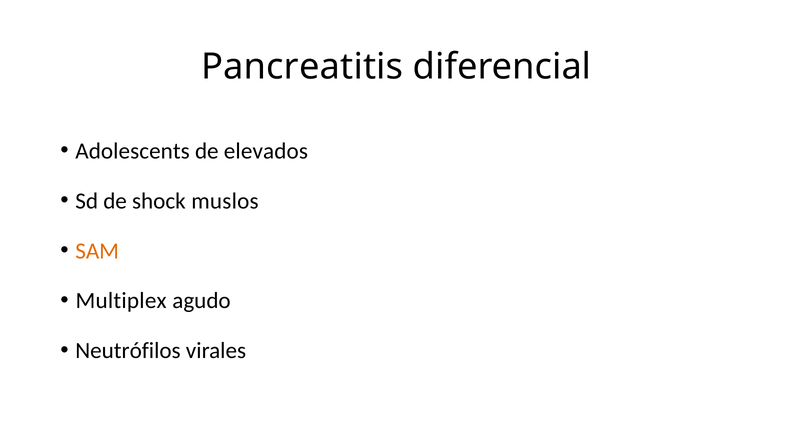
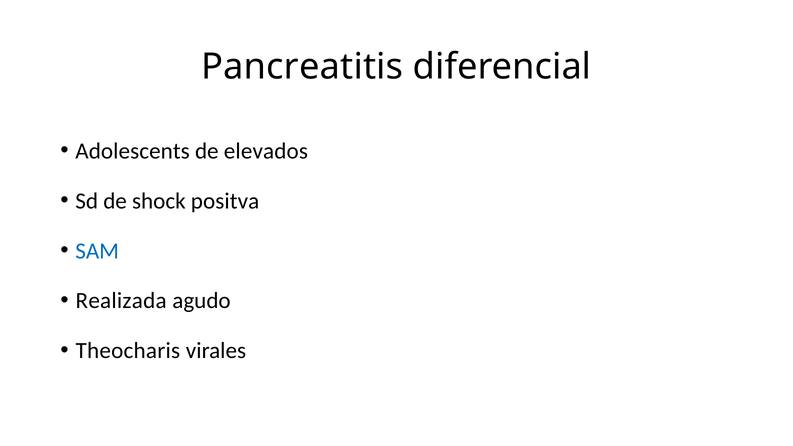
muslos: muslos -> positva
SAM colour: orange -> blue
Multiplex: Multiplex -> Realizada
Neutrófilos: Neutrófilos -> Theocharis
